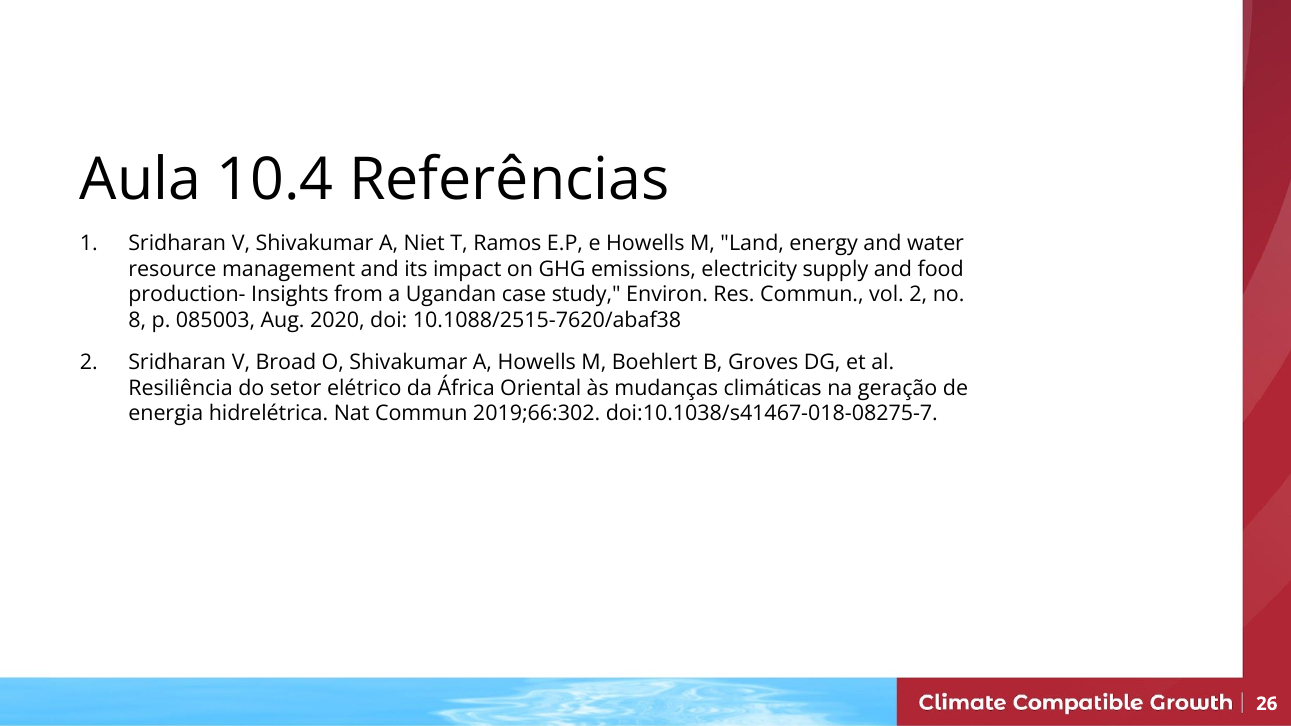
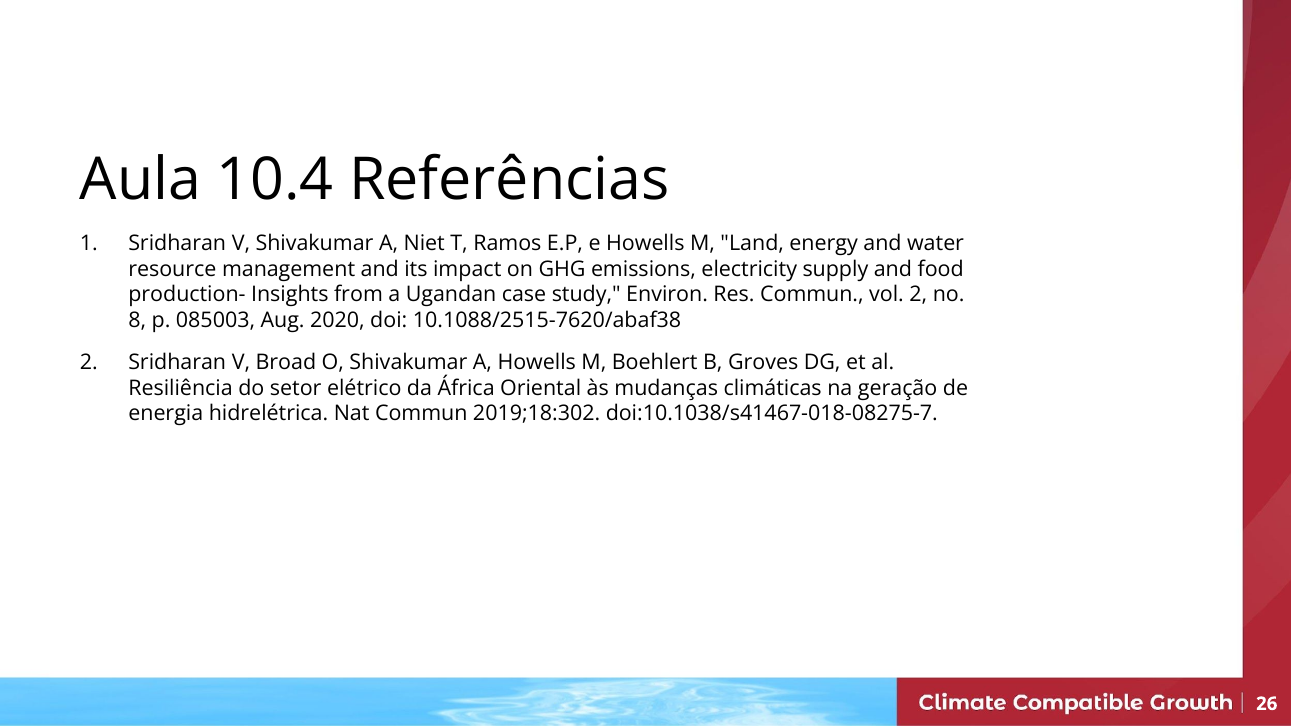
2019;66:302: 2019;66:302 -> 2019;18:302
